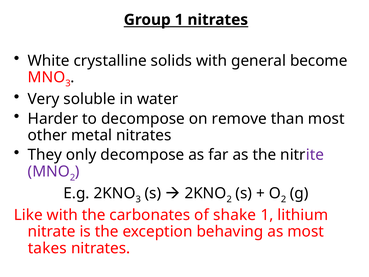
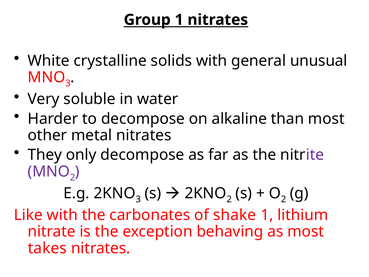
become: become -> unusual
remove: remove -> alkaline
